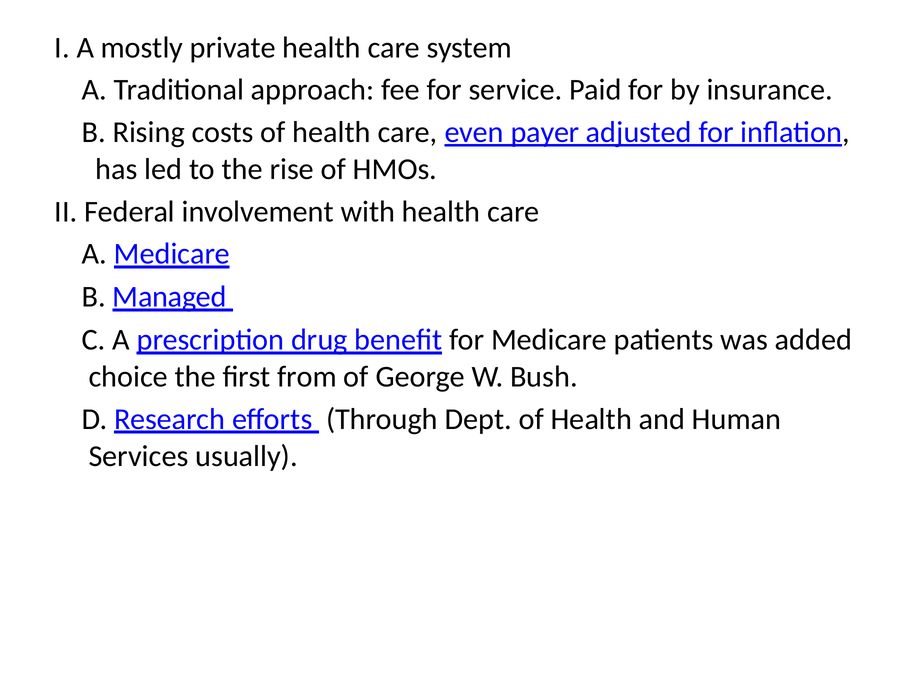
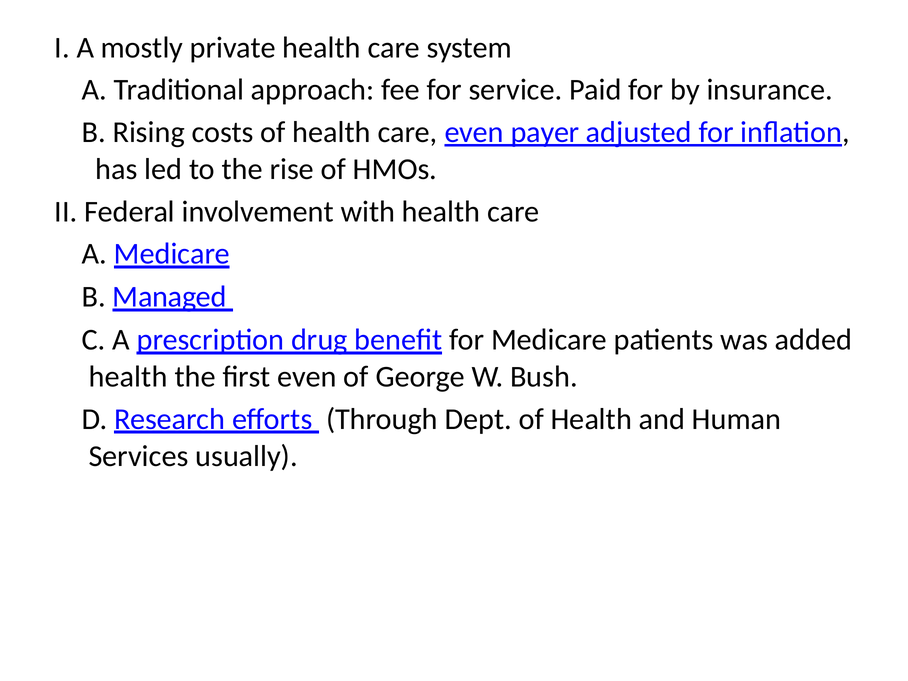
choice at (128, 377): choice -> health
first from: from -> even
